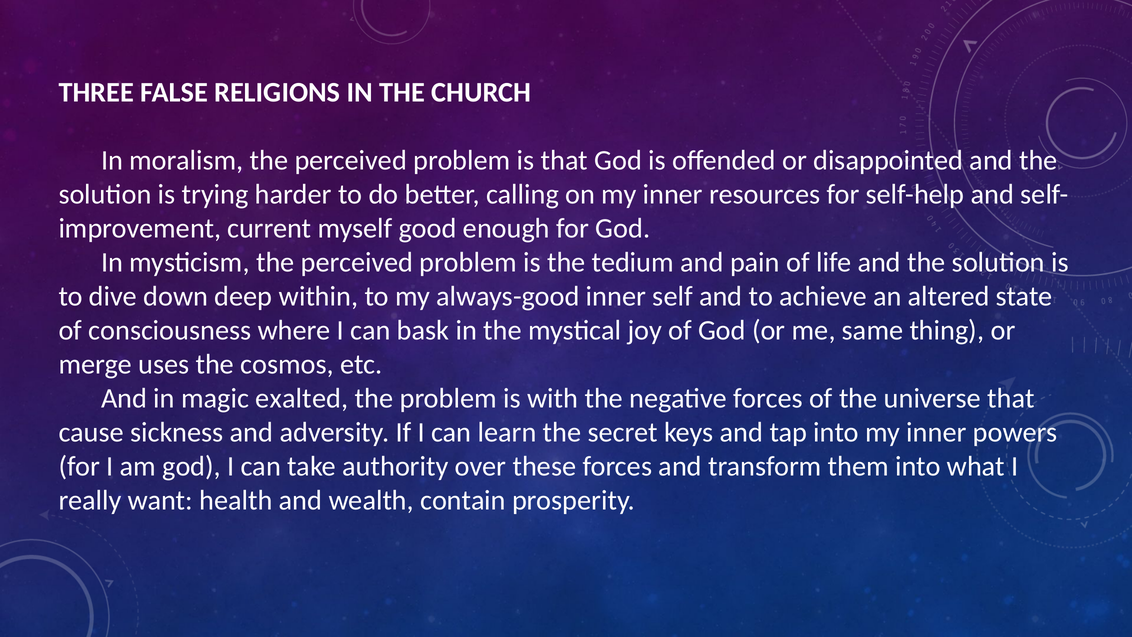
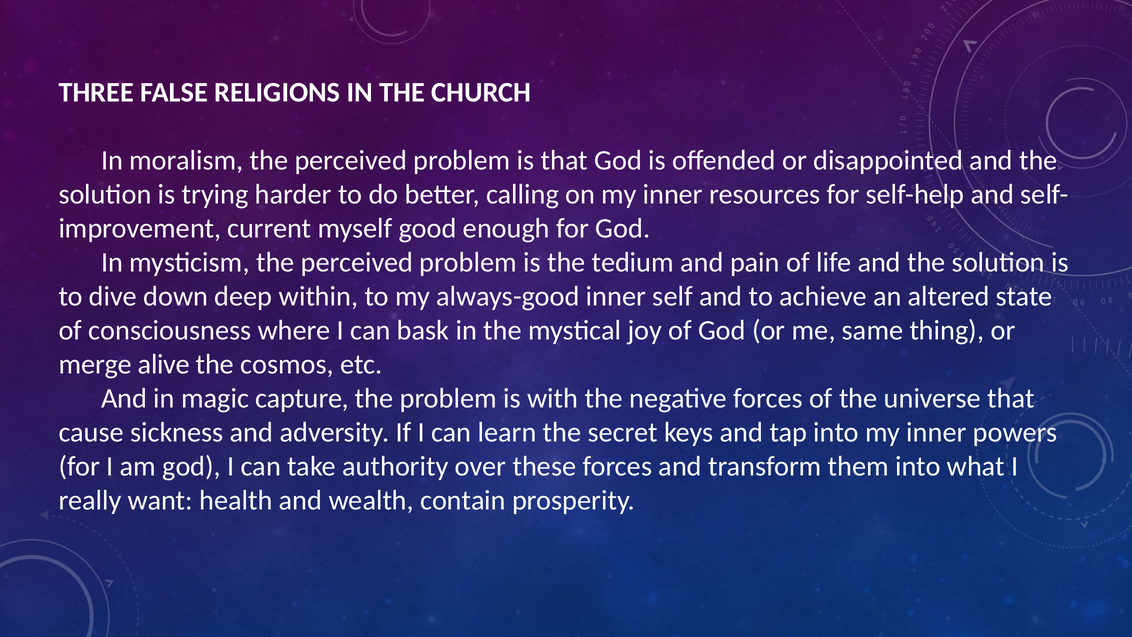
uses: uses -> alive
exalted: exalted -> capture
